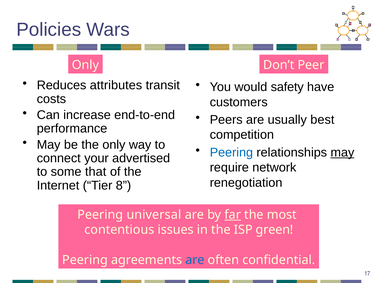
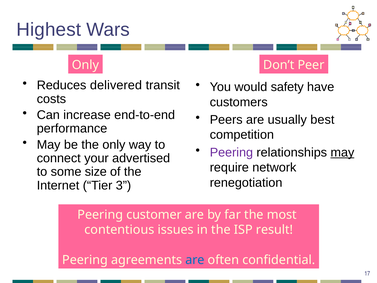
Policies: Policies -> Highest
attributes: attributes -> delivered
Peering at (231, 152) colour: blue -> purple
that: that -> size
8: 8 -> 3
universal: universal -> customer
far underline: present -> none
green: green -> result
